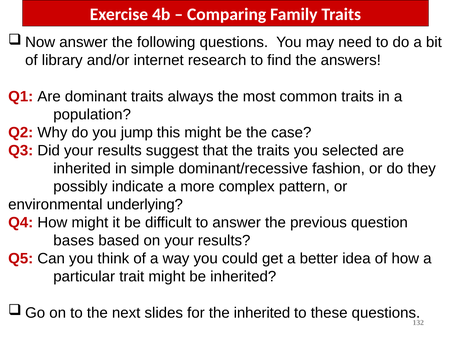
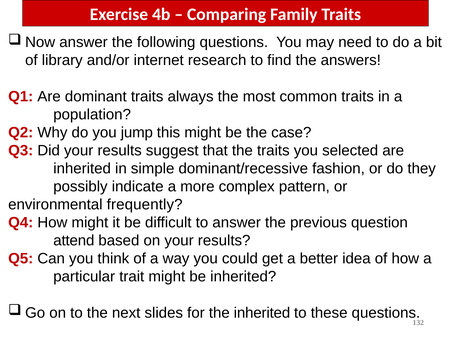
underlying: underlying -> frequently
bases: bases -> attend
